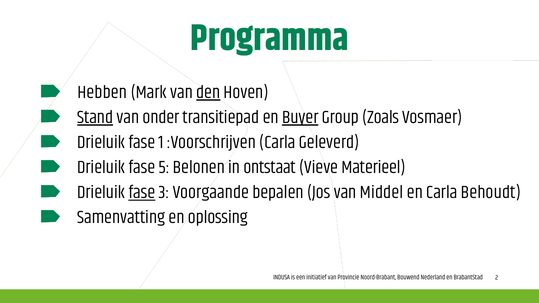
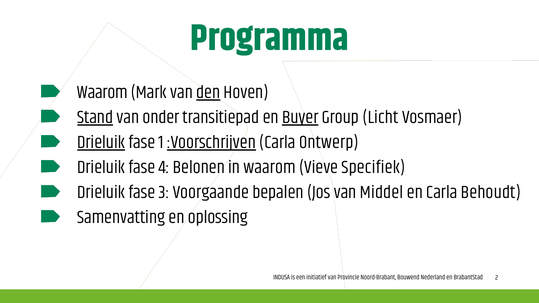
Hebben at (102, 92): Hebben -> Waarom
Zoals: Zoals -> Licht
Drieluik at (101, 142) underline: none -> present
:Voorschrijven underline: none -> present
Geleverd: Geleverd -> Ontwerp
5: 5 -> 4
in ontstaat: ontstaat -> waarom
Materieel: Materieel -> Specifiek
fase at (142, 192) underline: present -> none
